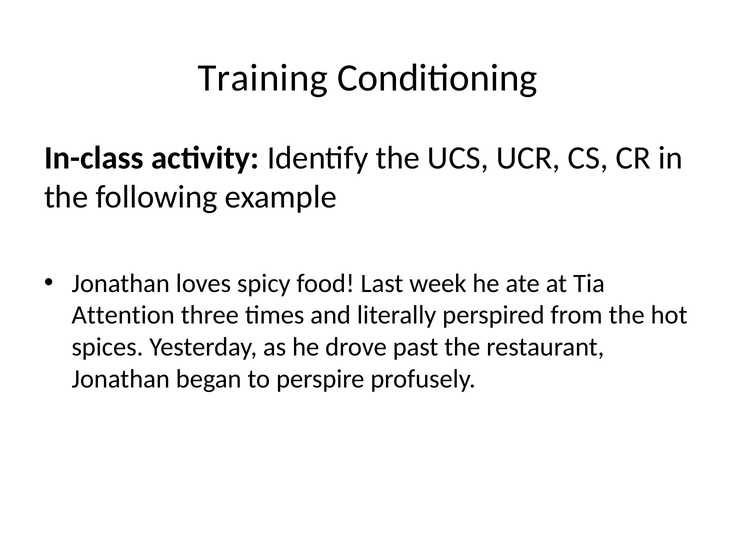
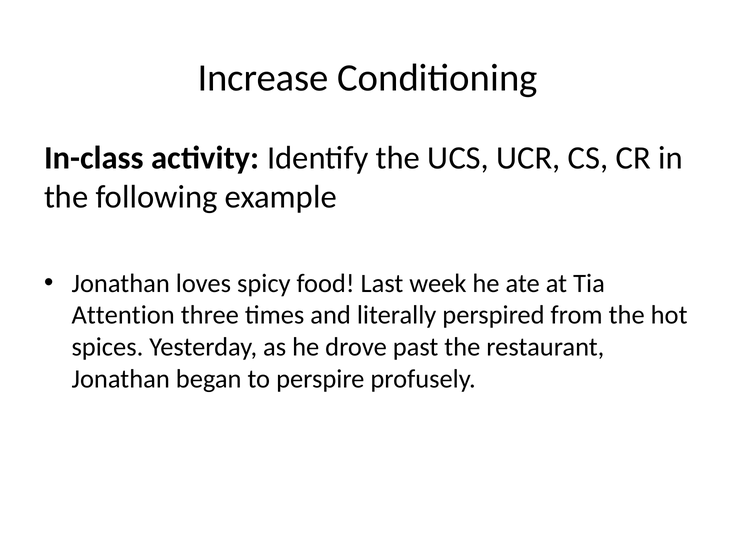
Training: Training -> Increase
